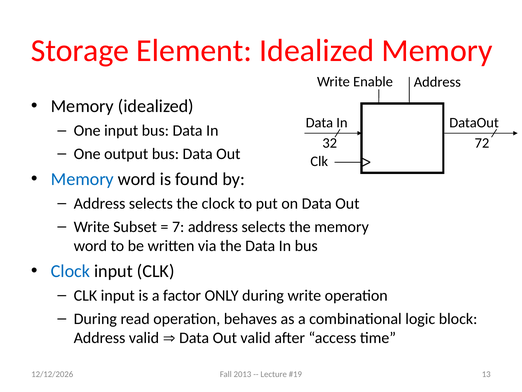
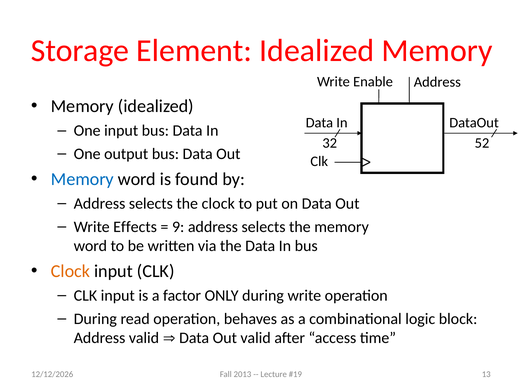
72: 72 -> 52
Subset: Subset -> Effects
7: 7 -> 9
Clock at (70, 271) colour: blue -> orange
